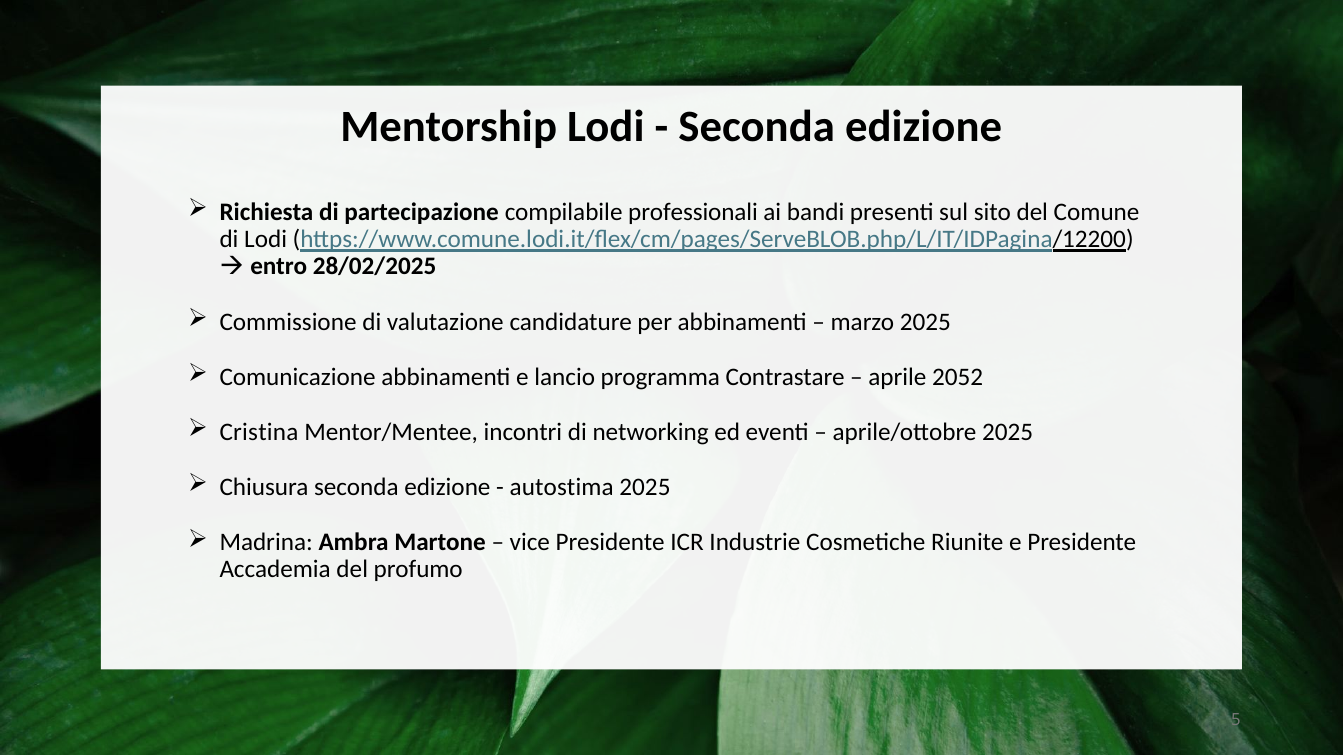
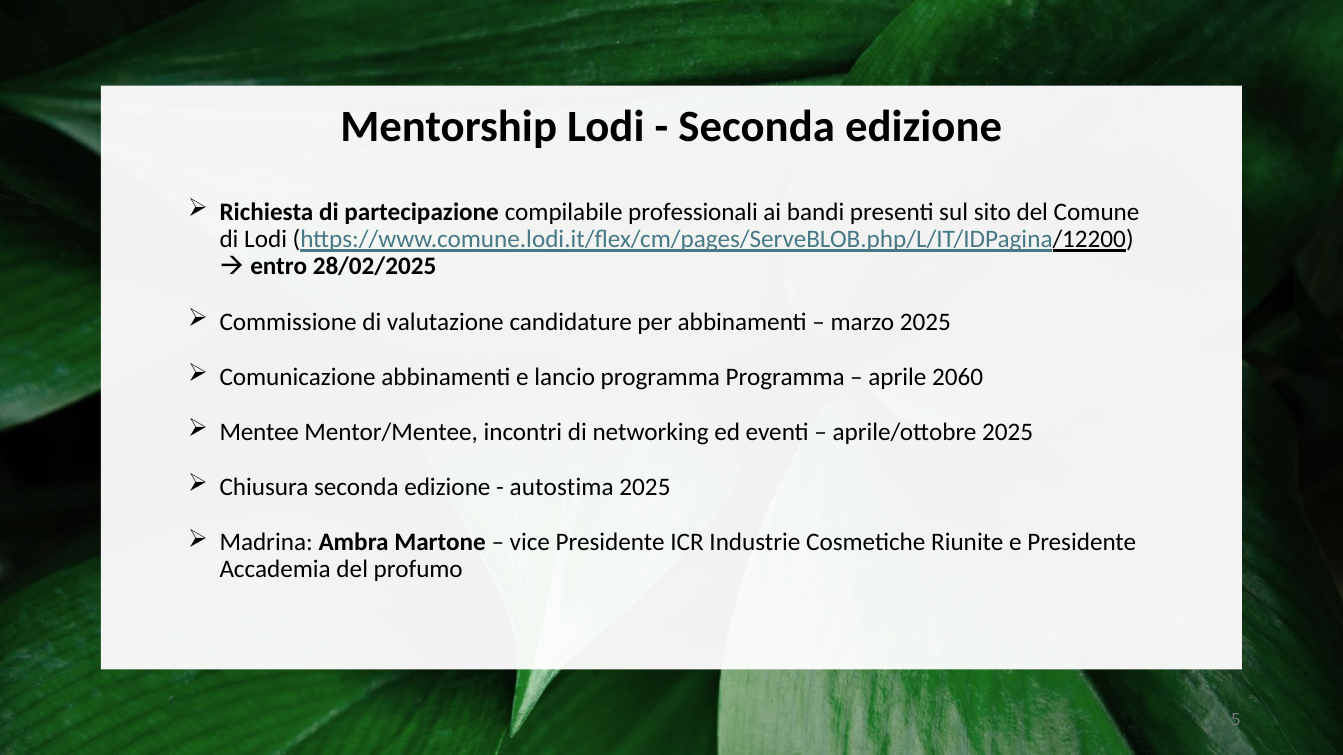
programma Contrastare: Contrastare -> Programma
2052: 2052 -> 2060
Cristina: Cristina -> Mentee
